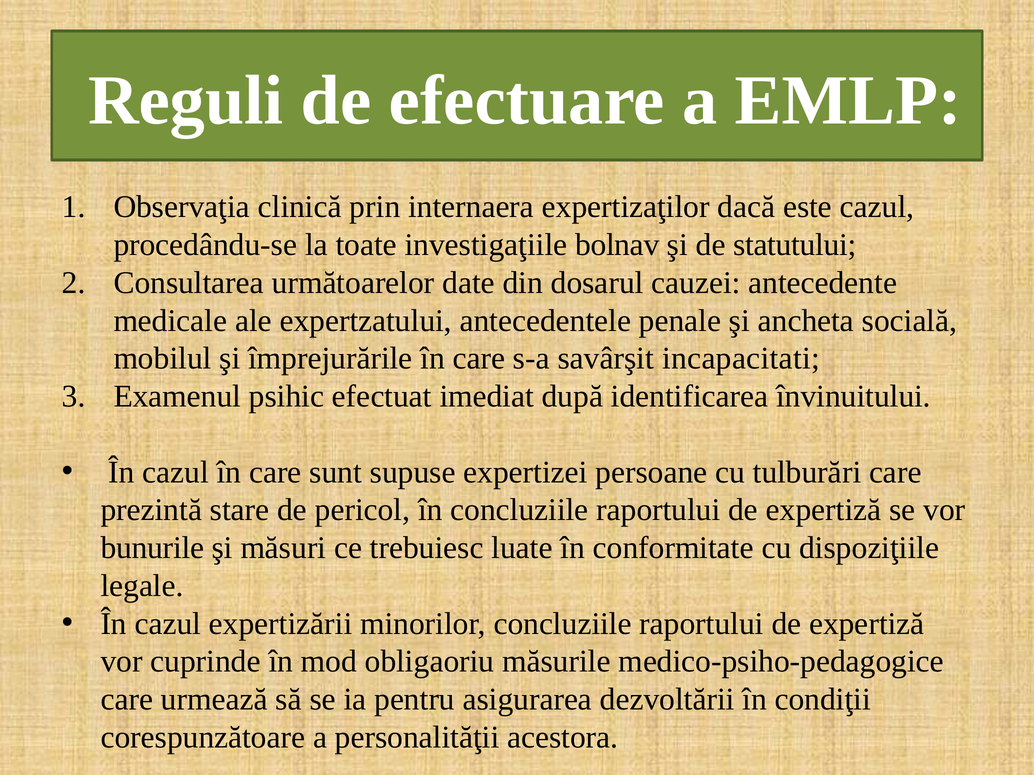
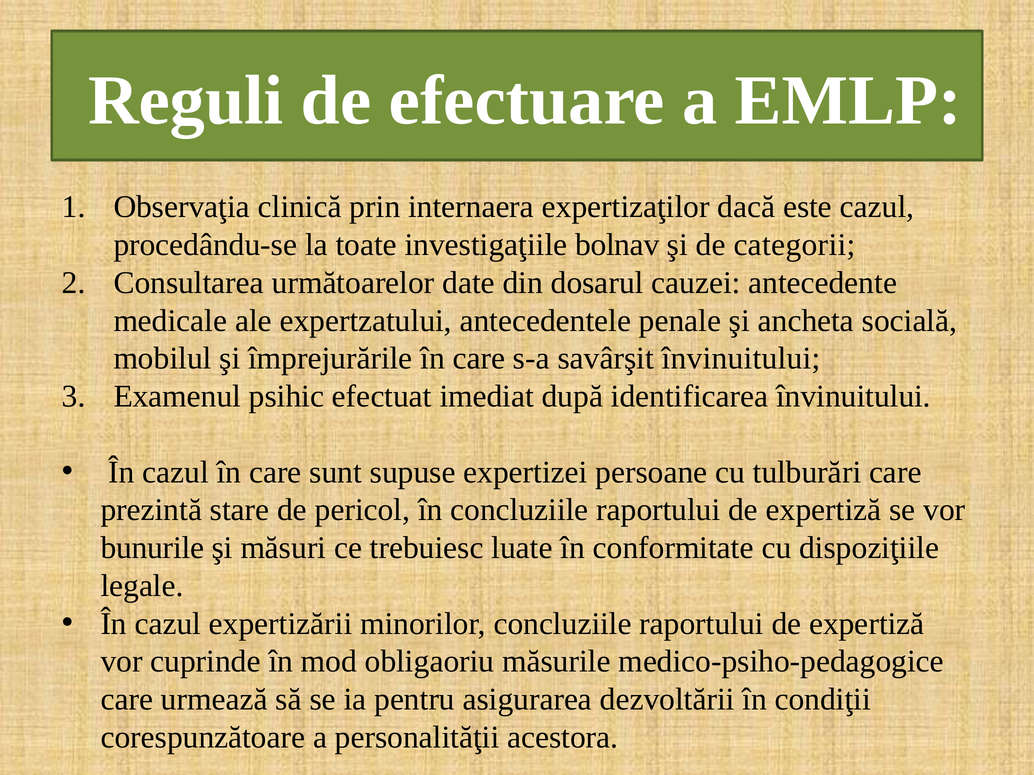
statutului: statutului -> categorii
savârşit incapacitati: incapacitati -> învinuitului
